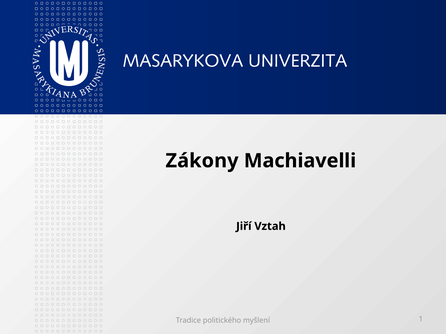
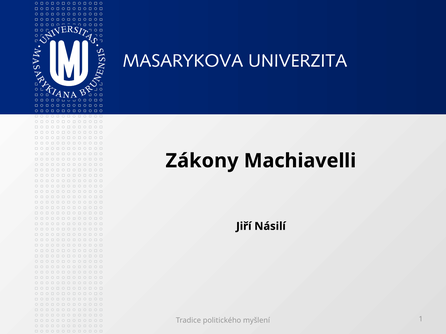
Vztah: Vztah -> Násilí
